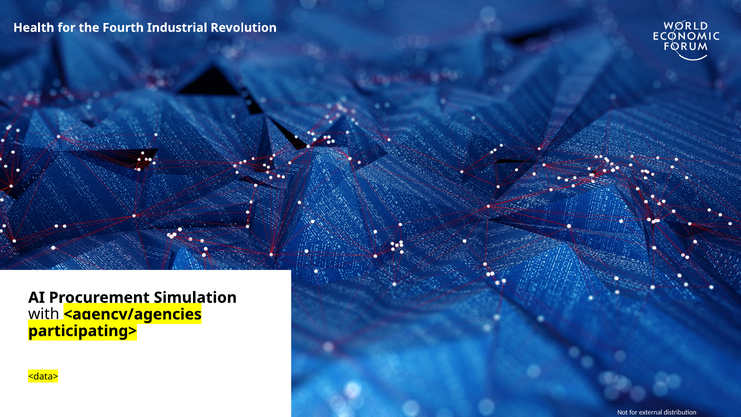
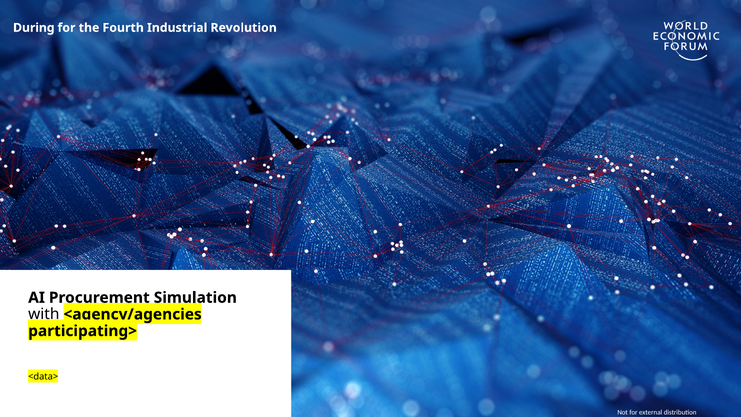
Health: Health -> During
